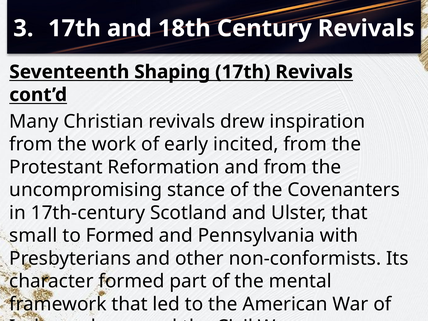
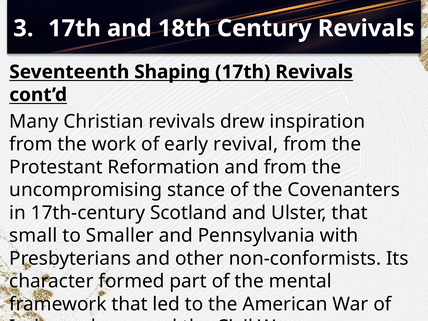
incited: incited -> revival
to Formed: Formed -> Smaller
